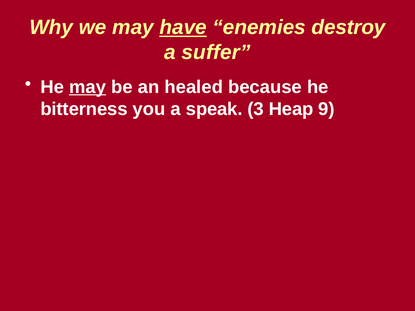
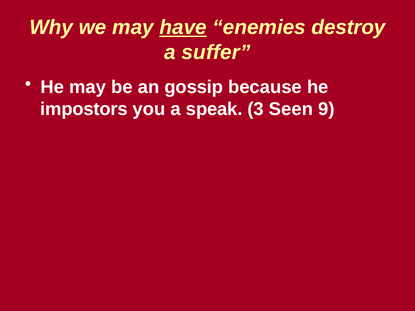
may at (88, 87) underline: present -> none
healed: healed -> gossip
bitterness: bitterness -> impostors
Heap: Heap -> Seen
